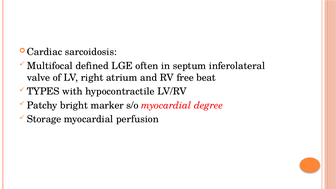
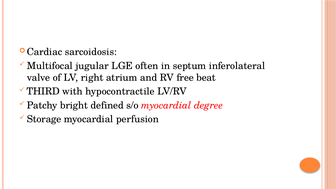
defined: defined -> jugular
TYPES: TYPES -> THIRD
marker: marker -> defined
